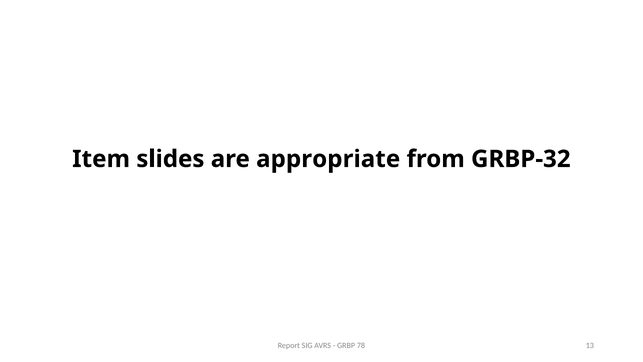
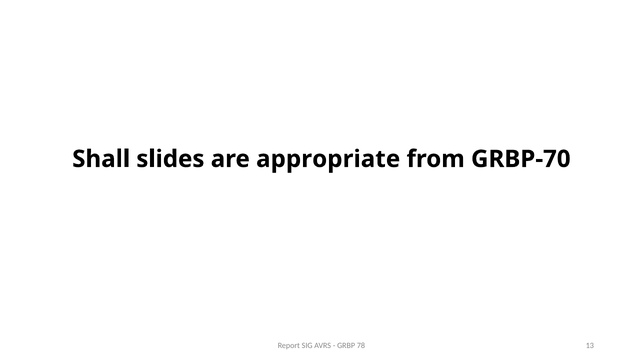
Item: Item -> Shall
GRBP-32: GRBP-32 -> GRBP-70
